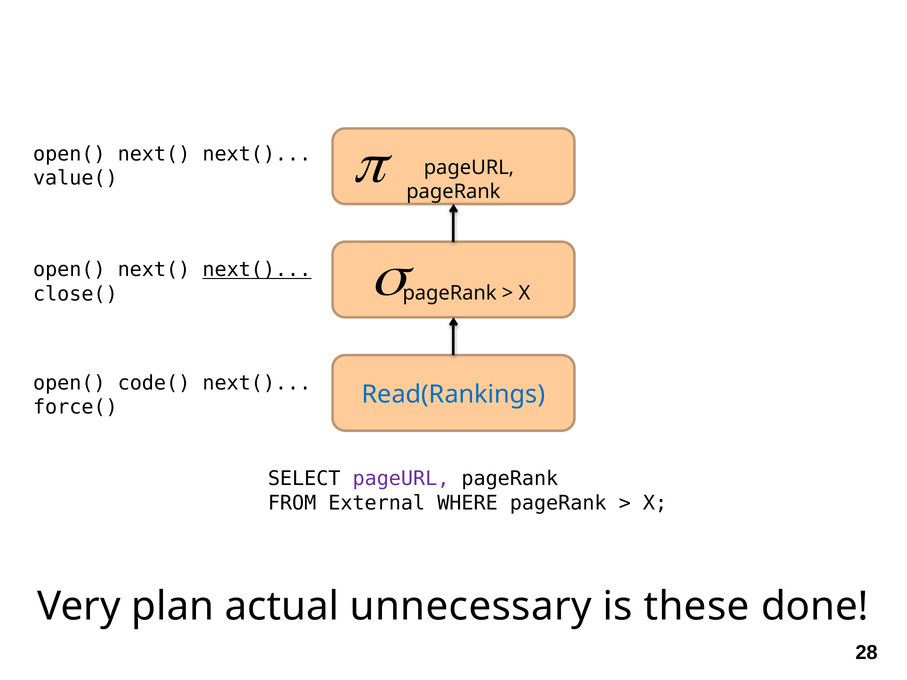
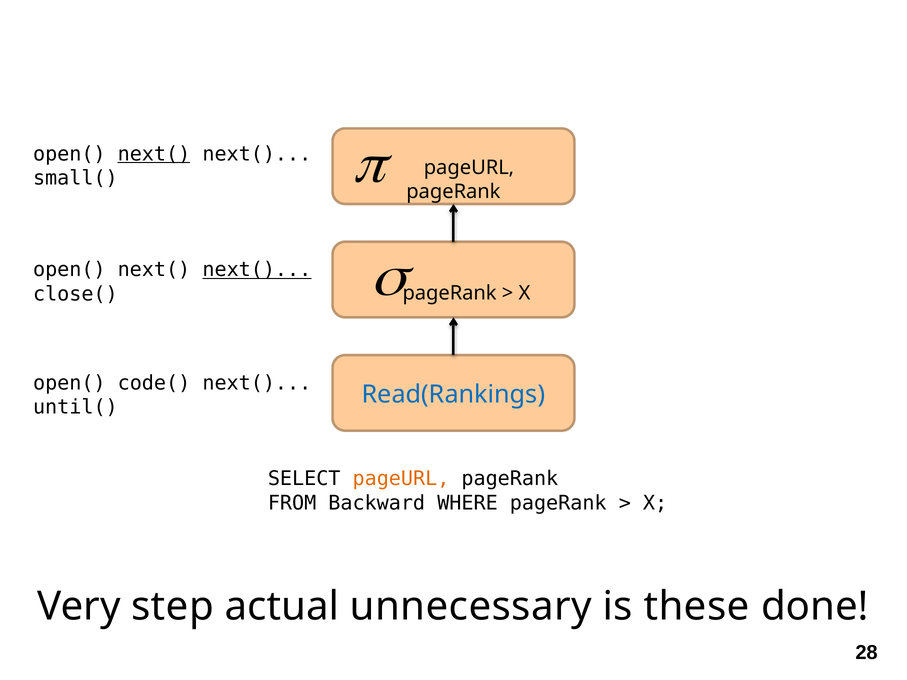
next( at (154, 154) underline: none -> present
value(: value( -> small(
force(: force( -> until(
pageURL at (401, 479) colour: purple -> orange
External: External -> Backward
plan: plan -> step
